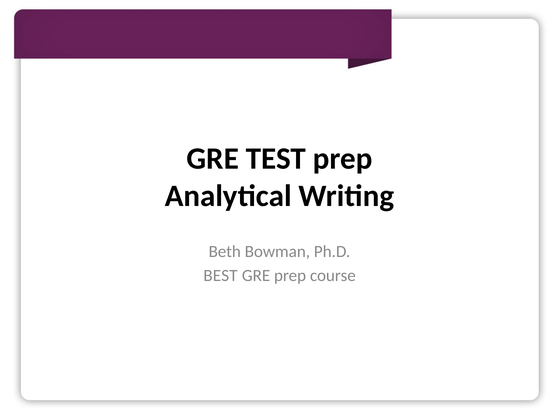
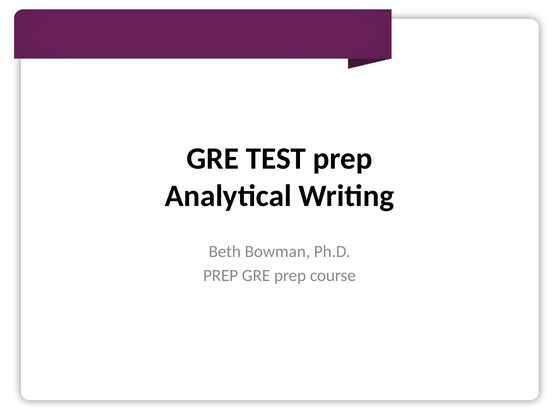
BEST at (220, 276): BEST -> PREP
